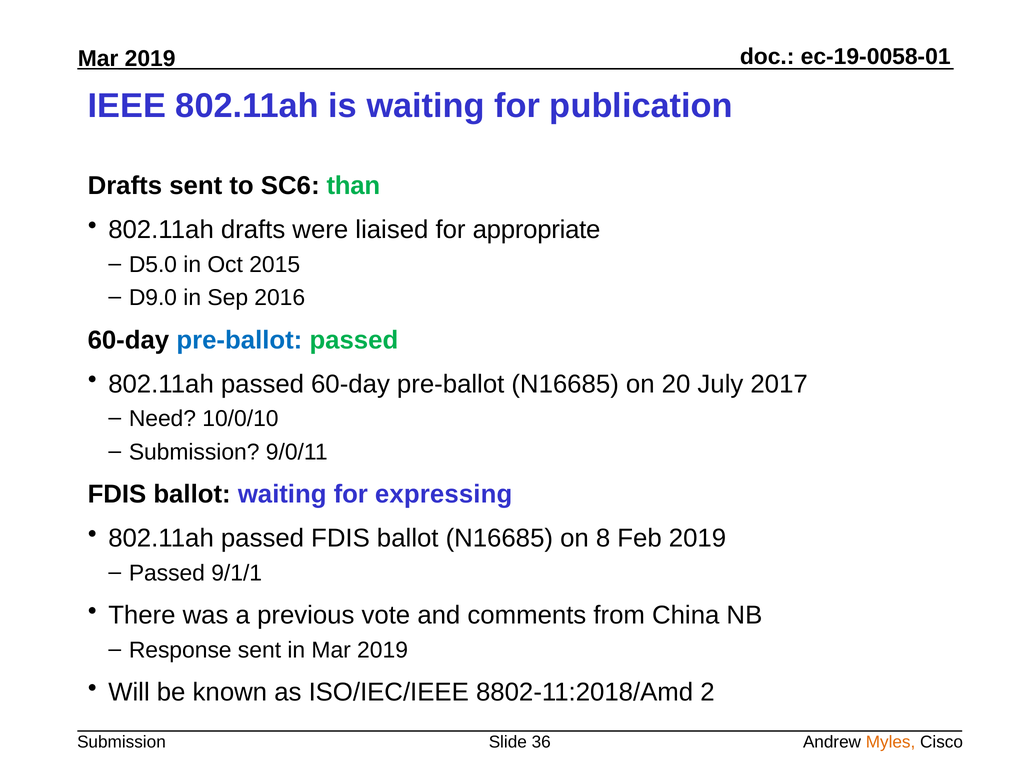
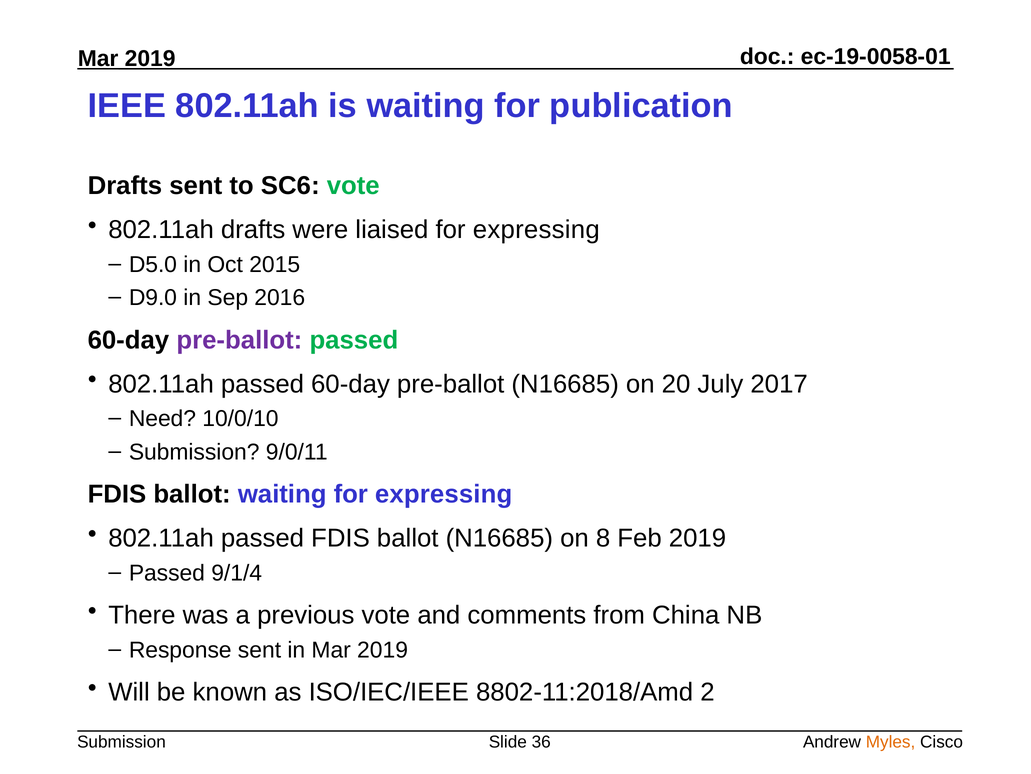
SC6 than: than -> vote
liaised for appropriate: appropriate -> expressing
pre-ballot at (239, 340) colour: blue -> purple
9/1/1: 9/1/1 -> 9/1/4
